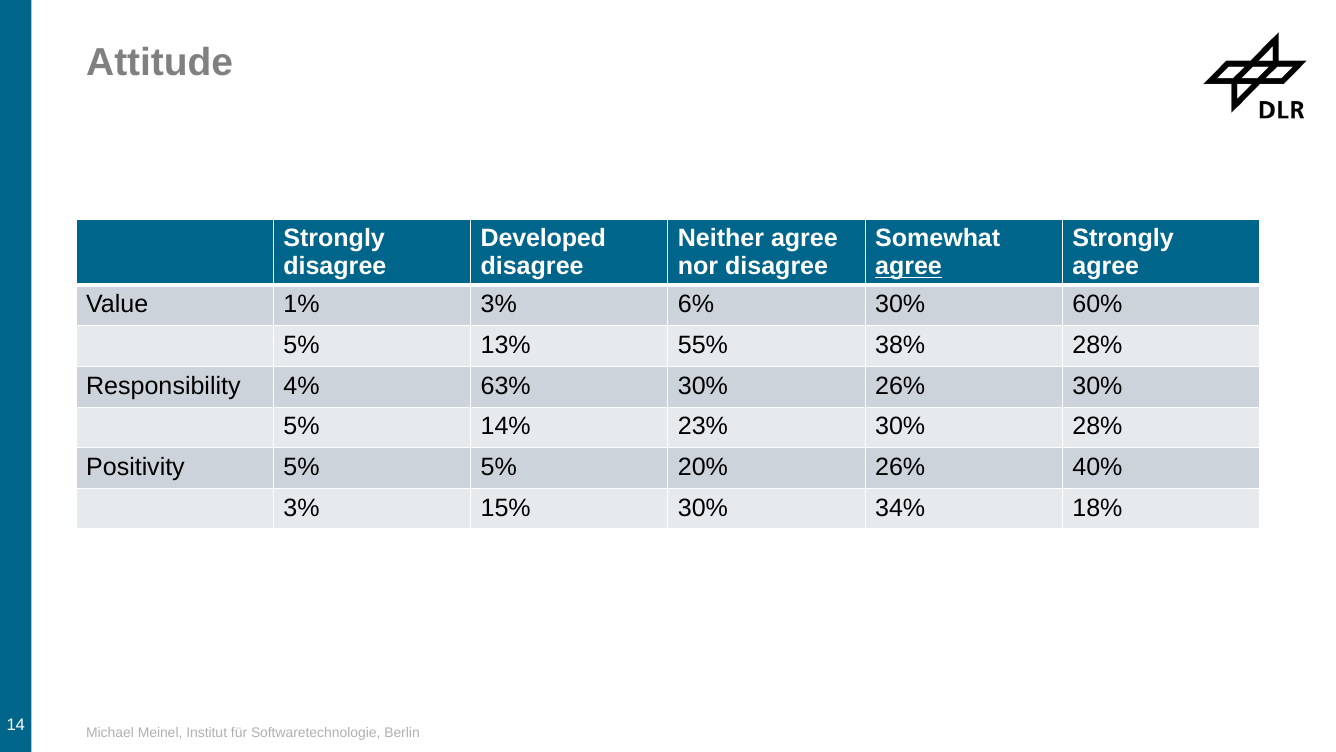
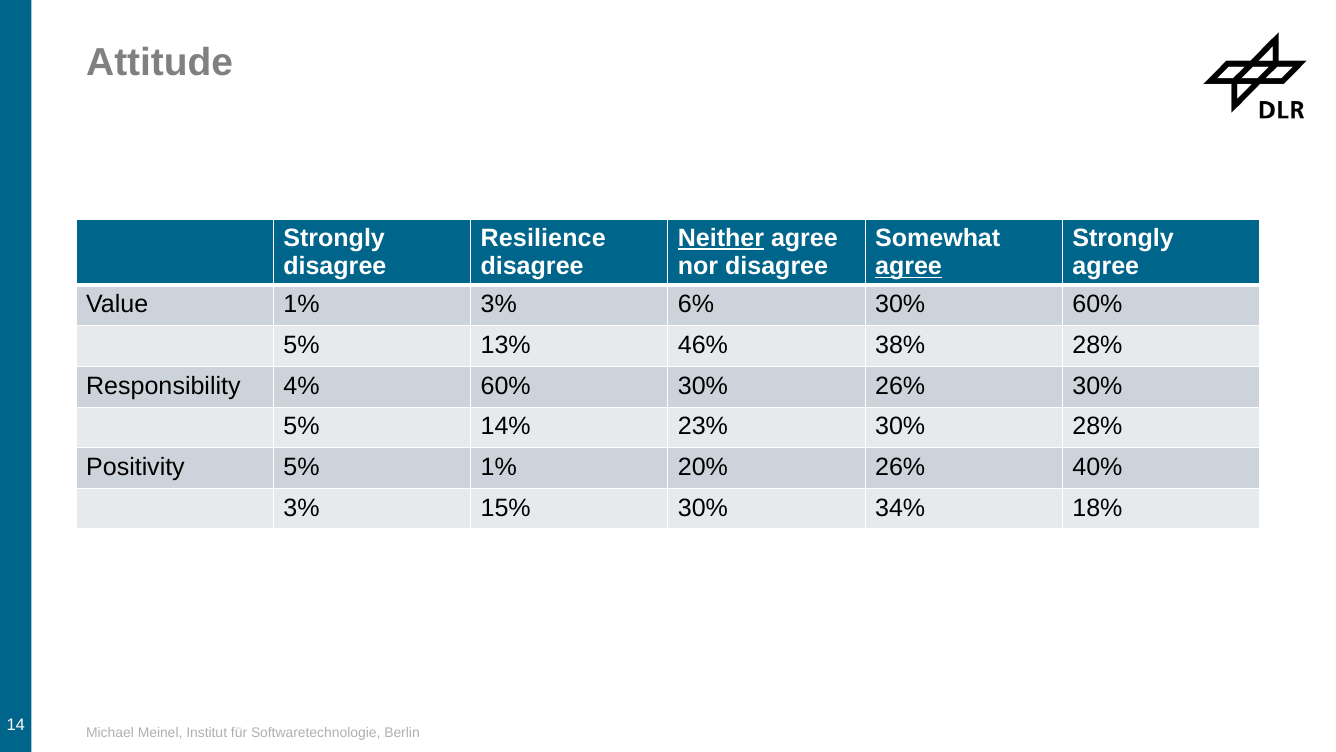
Developed: Developed -> Resilience
Neither underline: none -> present
55%: 55% -> 46%
4% 63%: 63% -> 60%
5% 5%: 5% -> 1%
